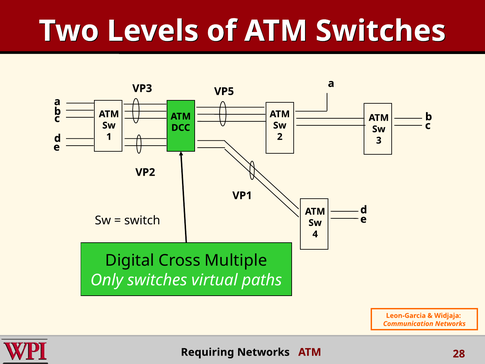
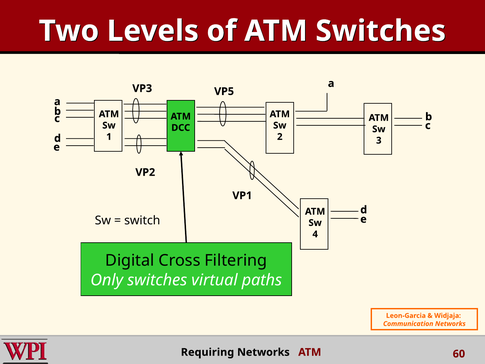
Multiple: Multiple -> Filtering
28: 28 -> 60
